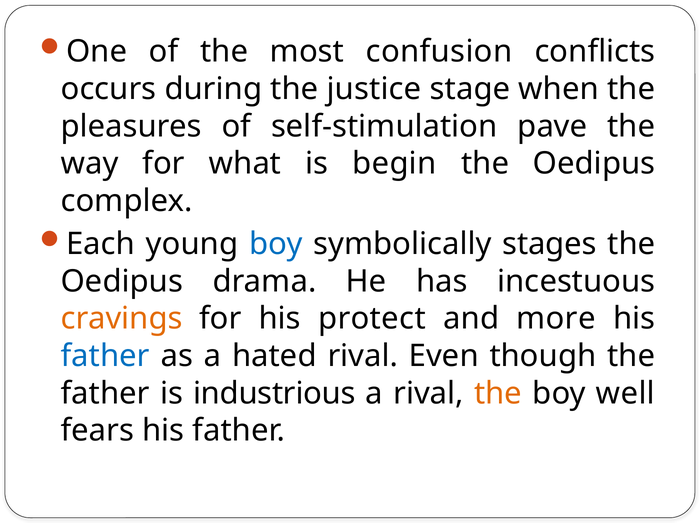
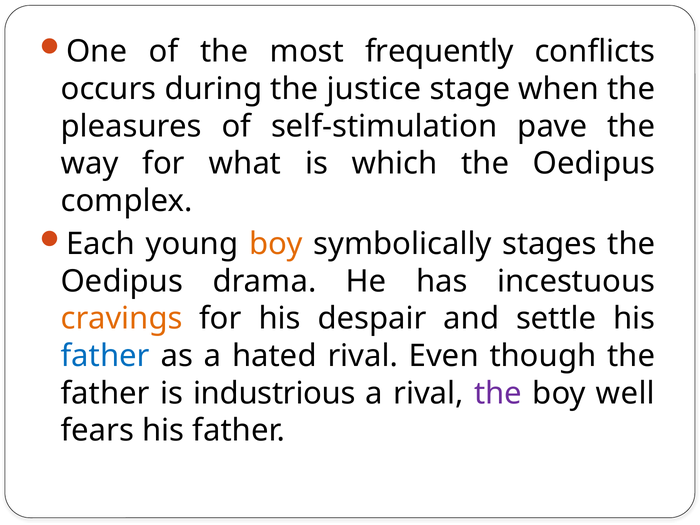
confusion: confusion -> frequently
begin: begin -> which
boy at (276, 244) colour: blue -> orange
protect: protect -> despair
more: more -> settle
the at (498, 393) colour: orange -> purple
